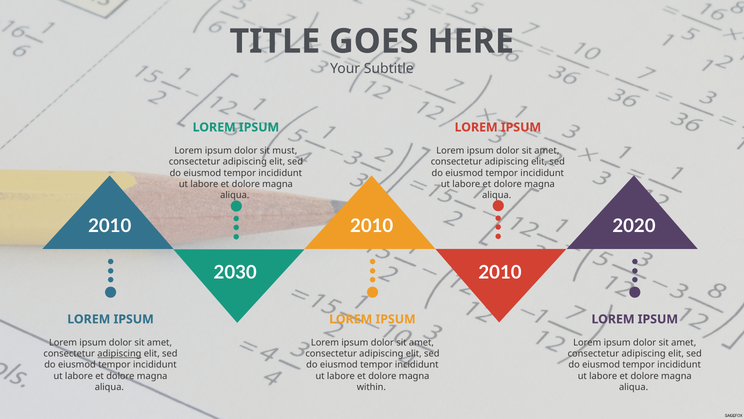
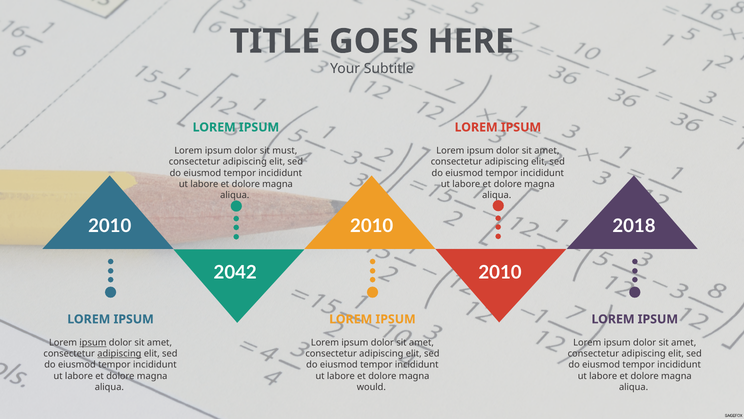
2020: 2020 -> 2018
2030: 2030 -> 2042
ipsum at (93, 342) underline: none -> present
within: within -> would
